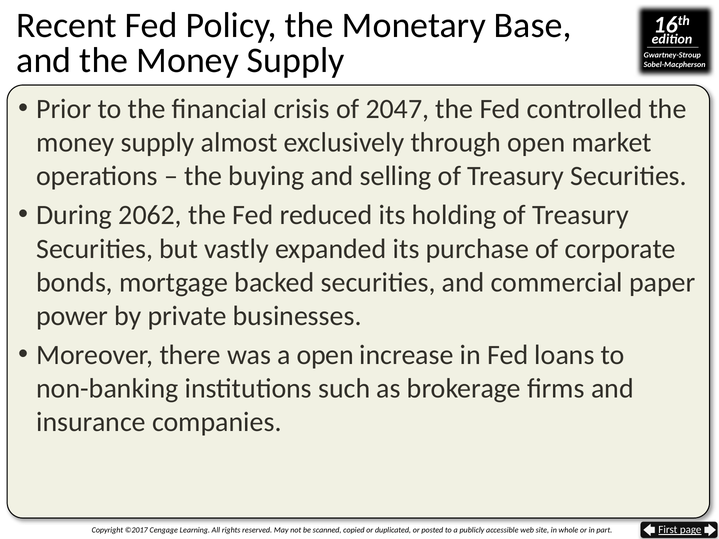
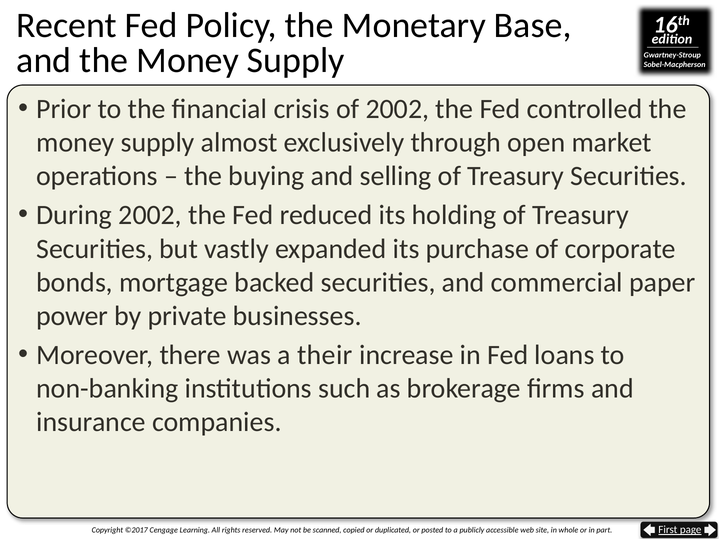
of 2047: 2047 -> 2002
During 2062: 2062 -> 2002
a open: open -> their
